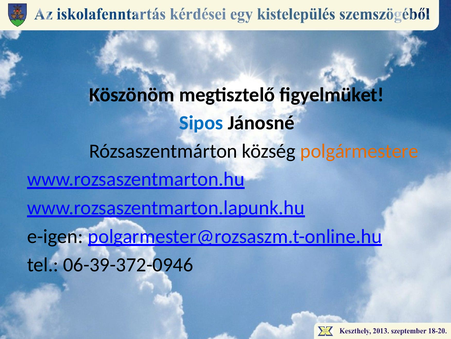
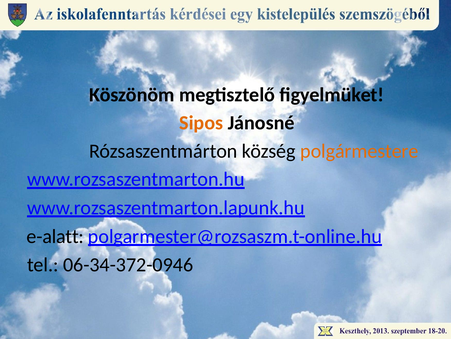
Sipos colour: blue -> orange
e-igen: e-igen -> e-alatt
06-39-372-0946: 06-39-372-0946 -> 06-34-372-0946
